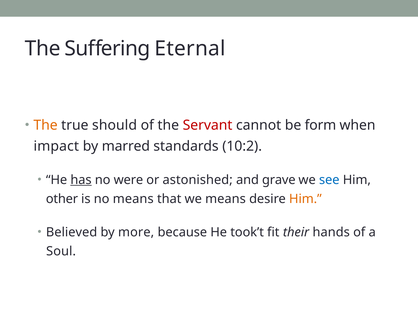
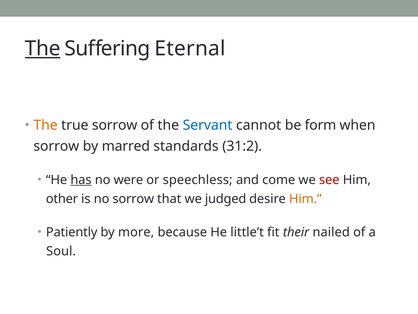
The at (43, 48) underline: none -> present
true should: should -> sorrow
Servant colour: red -> blue
impact at (56, 146): impact -> sorrow
10:2: 10:2 -> 31:2
astonished: astonished -> speechless
grave: grave -> come
see colour: blue -> red
no means: means -> sorrow
we means: means -> judged
Believed: Believed -> Patiently
took’t: took’t -> little’t
hands: hands -> nailed
